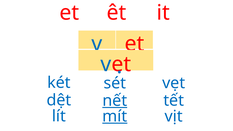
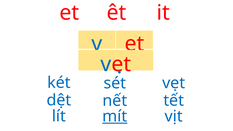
nết underline: present -> none
